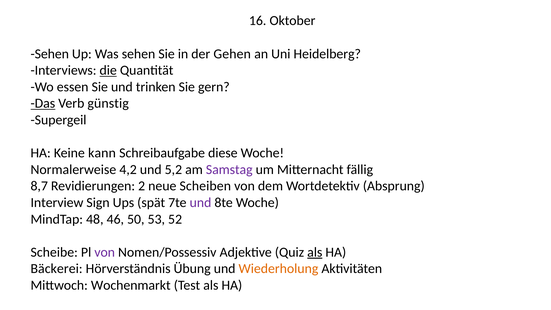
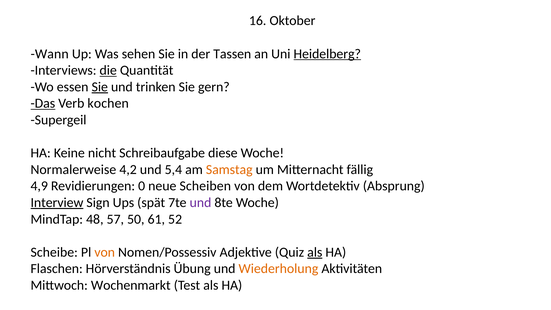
Sehen at (50, 54): Sehen -> Wann
Gehen: Gehen -> Tassen
Heidelberg underline: none -> present
Sie at (100, 87) underline: none -> present
günstig: günstig -> kochen
kann: kann -> nicht
5,2: 5,2 -> 5,4
Samstag colour: purple -> orange
8,7: 8,7 -> 4,9
2: 2 -> 0
Interview underline: none -> present
46: 46 -> 57
53: 53 -> 61
von at (105, 252) colour: purple -> orange
Bäckerei: Bäckerei -> Flaschen
